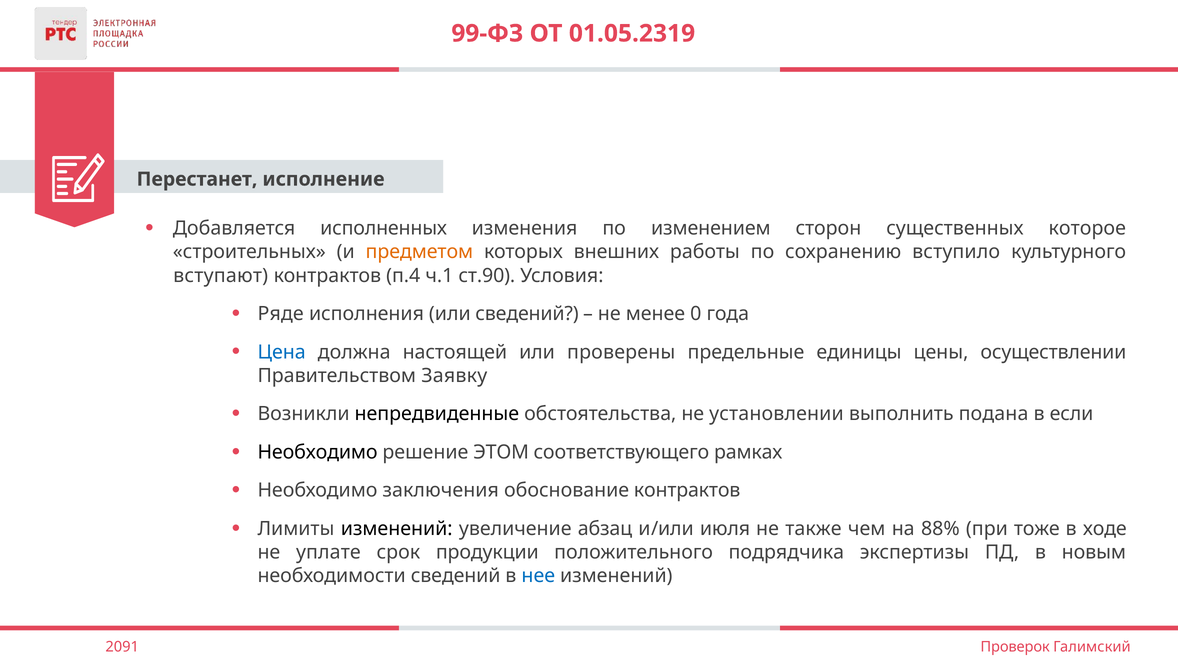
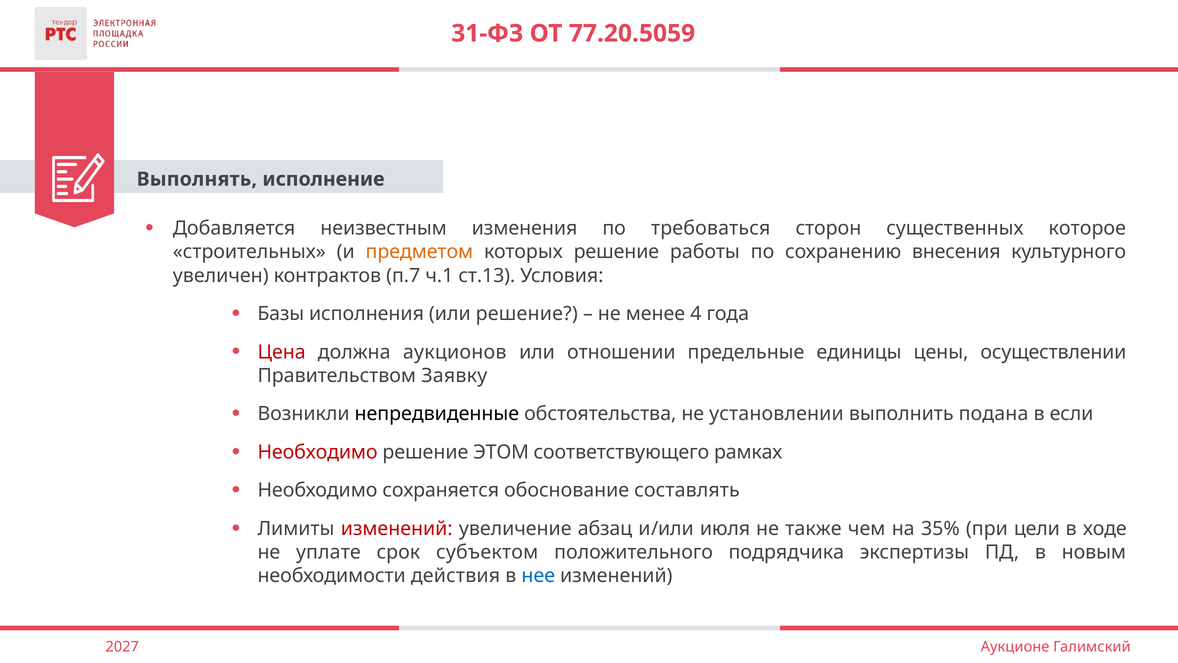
99-ФЗ: 99-ФЗ -> 31-ФЗ
01.05.2319: 01.05.2319 -> 77.20.5059
Перестанет: Перестанет -> Выполнять
исполненных: исполненных -> неизвестным
изменением: изменением -> требоваться
которых внешних: внешних -> решение
вступило: вступило -> внесения
вступают: вступают -> увеличен
п.4: п.4 -> п.7
ст.90: ст.90 -> ст.13
Ряде: Ряде -> Базы
или сведений: сведений -> решение
0: 0 -> 4
Цена colour: blue -> red
настоящей: настоящей -> аукционов
проверены: проверены -> отношении
Необходимо at (318, 452) colour: black -> red
заключения: заключения -> сохраняется
обоснование контрактов: контрактов -> составлять
изменений at (397, 528) colour: black -> red
88%: 88% -> 35%
тоже: тоже -> цели
продукции: продукции -> субъектом
необходимости сведений: сведений -> действия
2091: 2091 -> 2027
Проверок: Проверок -> Аукционе
